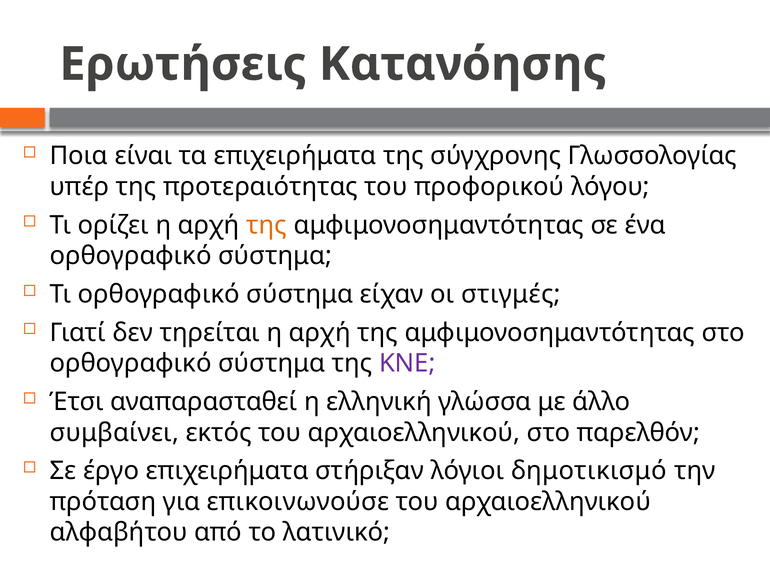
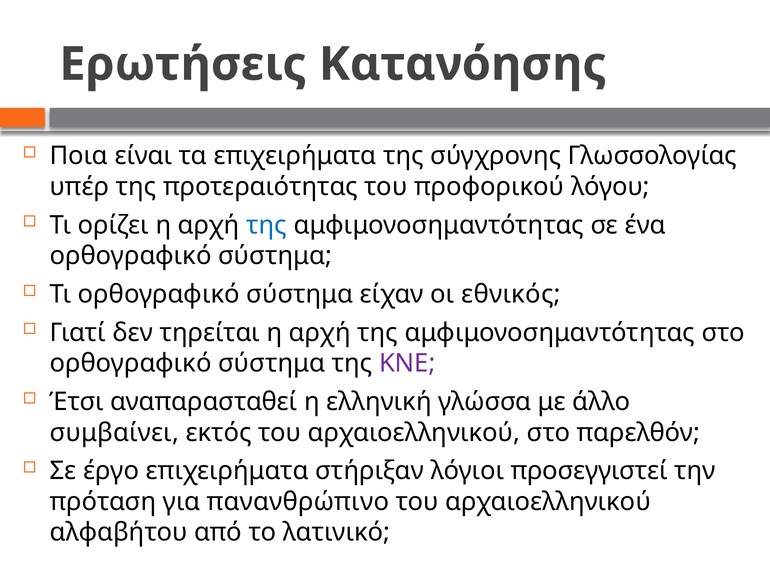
της at (267, 225) colour: orange -> blue
στιγμές: στιγμές -> εθνικός
δημοτικισμό: δημοτικισμό -> προσεγγιστεί
επικοινωνούσε: επικοινωνούσε -> πανανθρώπινο
